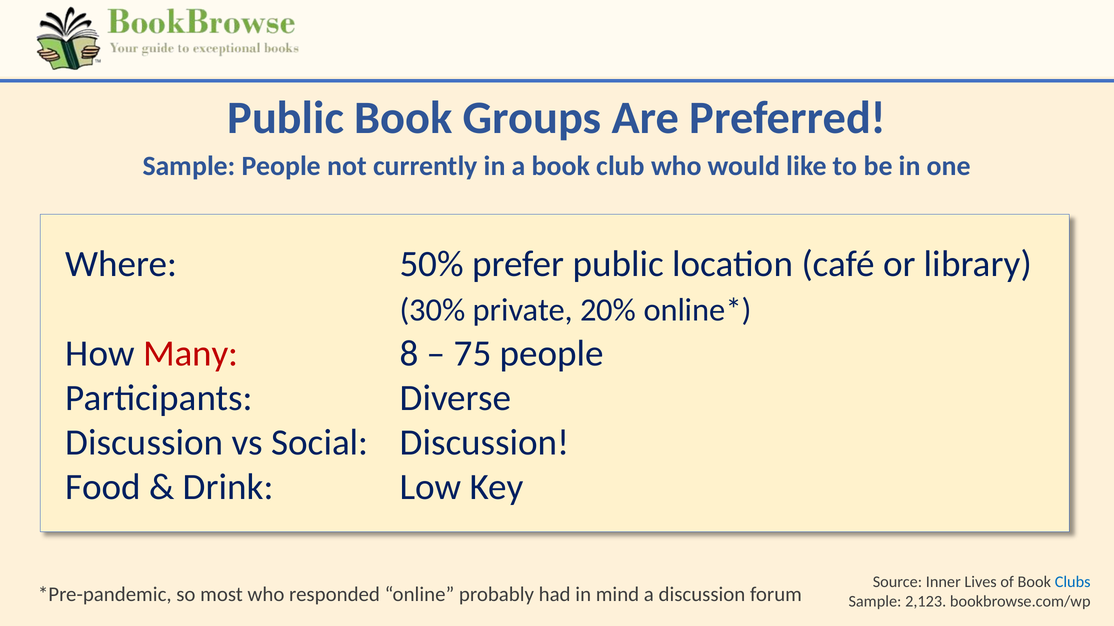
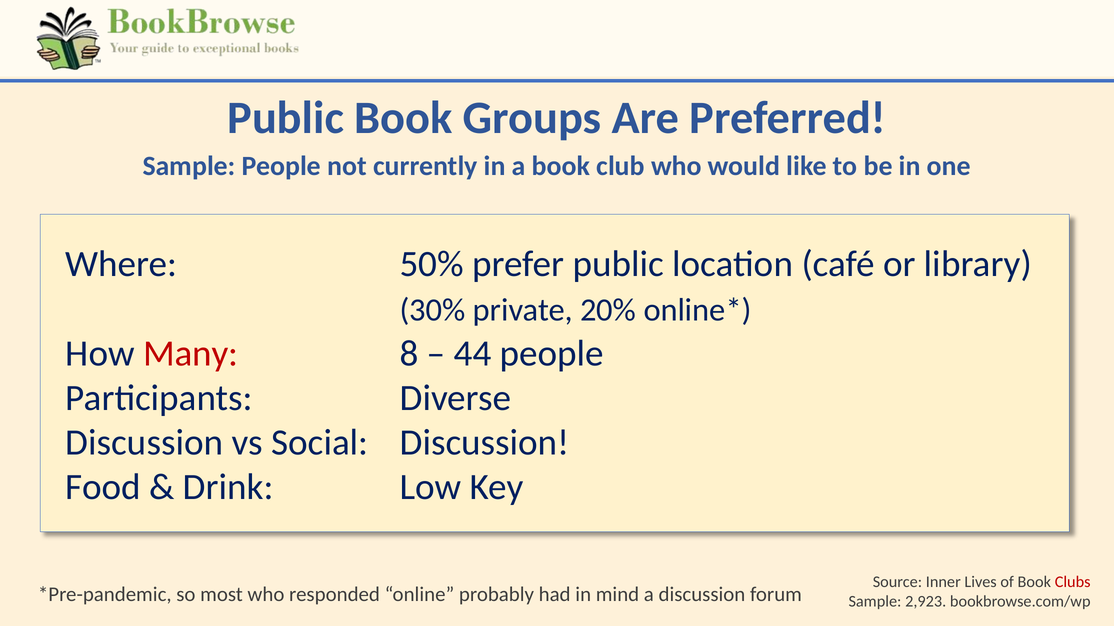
75: 75 -> 44
Clubs colour: blue -> red
2,123: 2,123 -> 2,923
